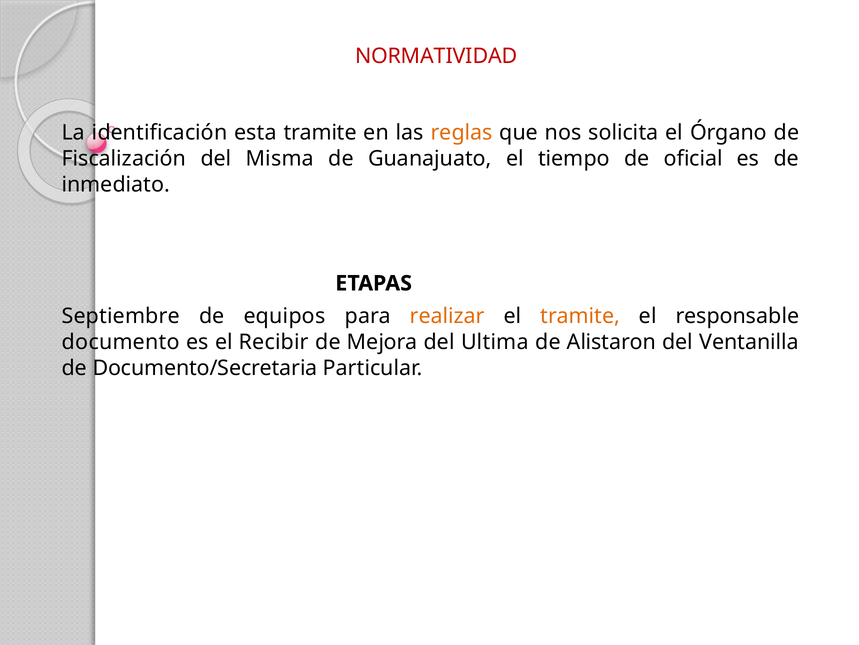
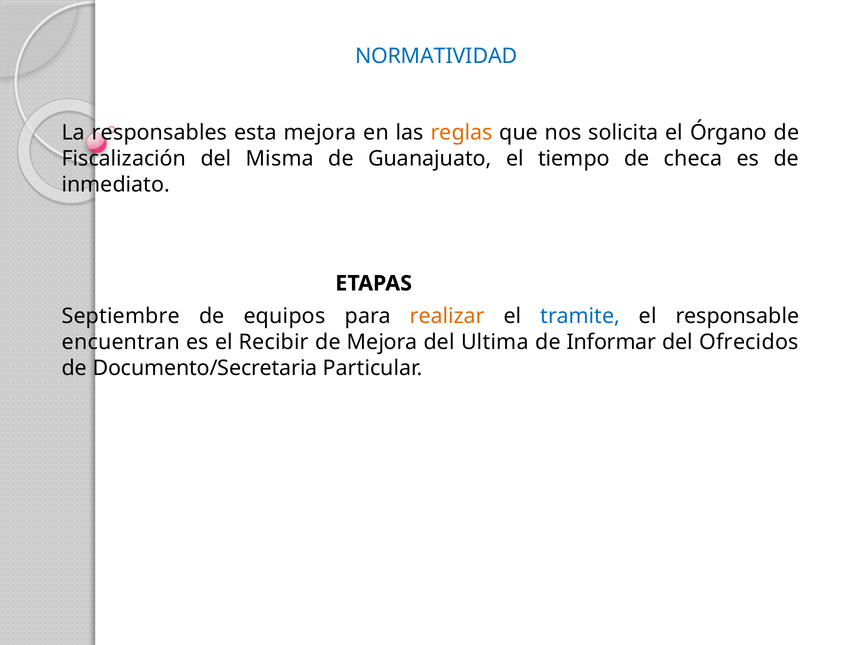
NORMATIVIDAD colour: red -> blue
identificación: identificación -> responsables
esta tramite: tramite -> mejora
oficial: oficial -> checa
tramite at (580, 316) colour: orange -> blue
documento: documento -> encuentran
Alistaron: Alistaron -> Informar
Ventanilla: Ventanilla -> Ofrecidos
